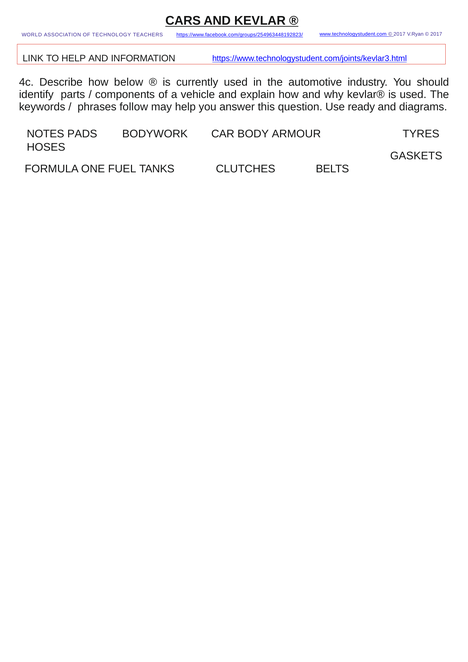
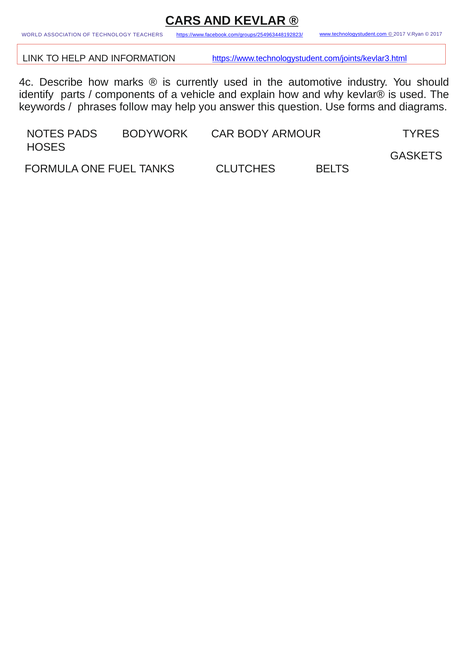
below: below -> marks
ready: ready -> forms
